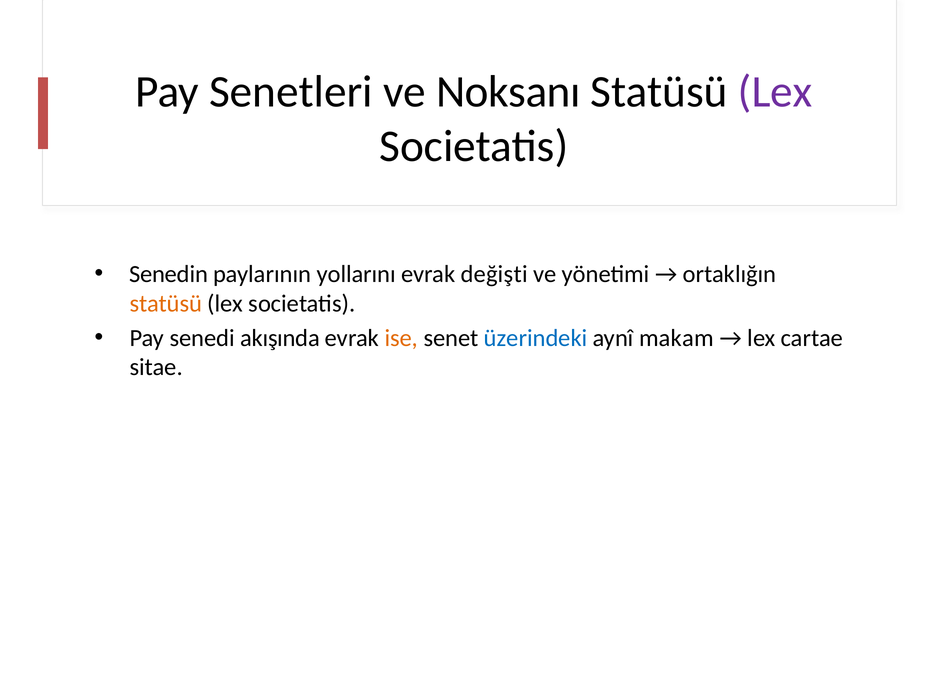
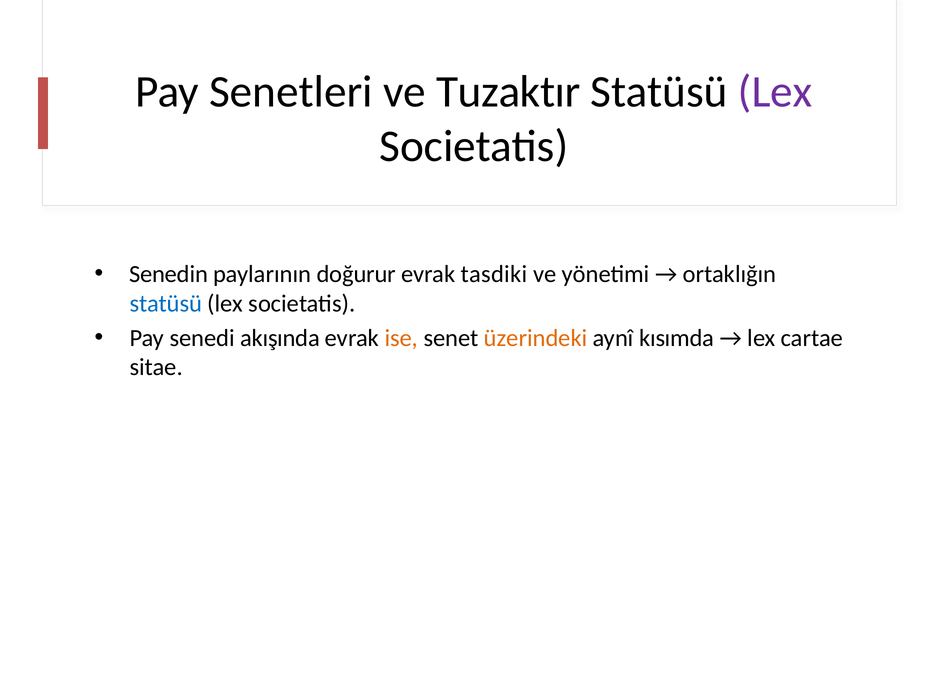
Noksanı: Noksanı -> Tuzaktır
yollarını: yollarını -> doğurur
değişti: değişti -> tasdiki
statüsü at (166, 304) colour: orange -> blue
üzerindeki colour: blue -> orange
makam: makam -> kısımda
